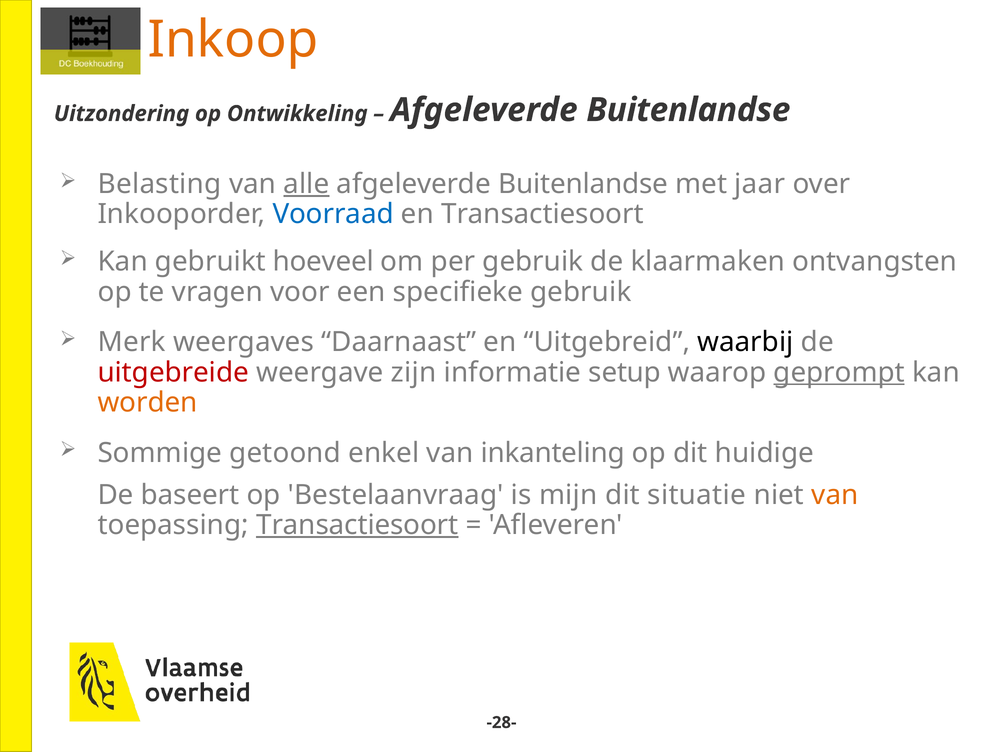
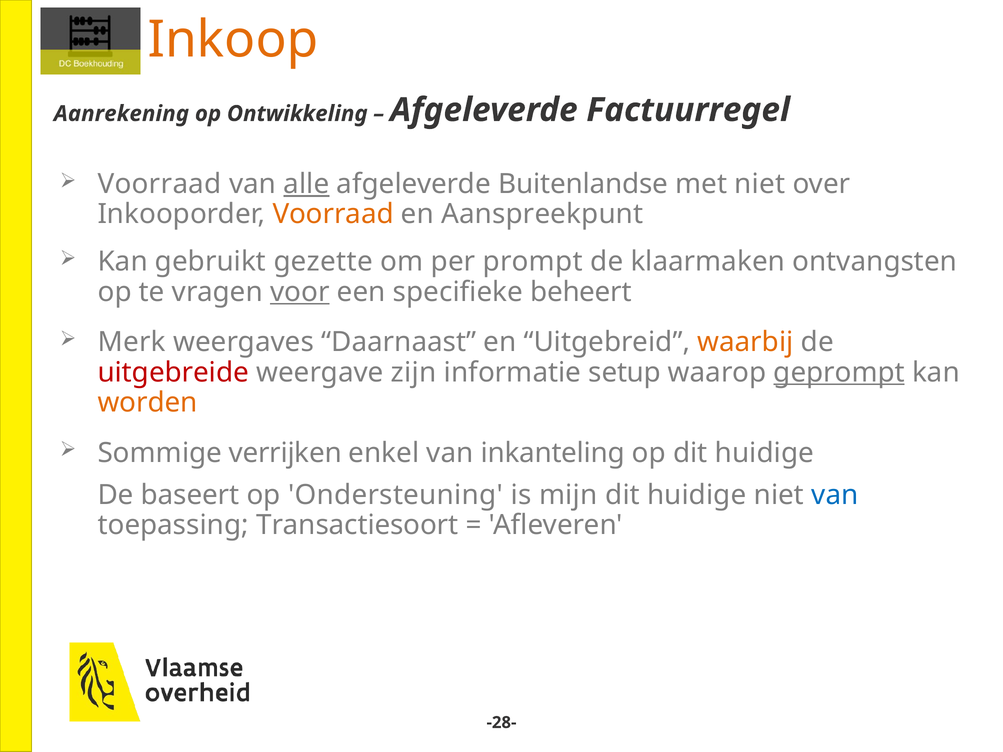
Uitzondering: Uitzondering -> Aanrekening
Buitenlandse at (688, 110): Buitenlandse -> Factuurregel
Belasting at (160, 184): Belasting -> Voorraad
met jaar: jaar -> niet
Voorraad at (333, 214) colour: blue -> orange
en Transactiesoort: Transactiesoort -> Aanspreekpunt
hoeveel: hoeveel -> gezette
per gebruik: gebruik -> prompt
voor underline: none -> present
specifieke gebruik: gebruik -> beheert
waarbij colour: black -> orange
getoond: getoond -> verrijken
Bestelaanvraag: Bestelaanvraag -> Ondersteuning
situatie at (697, 495): situatie -> huidige
van at (835, 495) colour: orange -> blue
Transactiesoort at (357, 525) underline: present -> none
